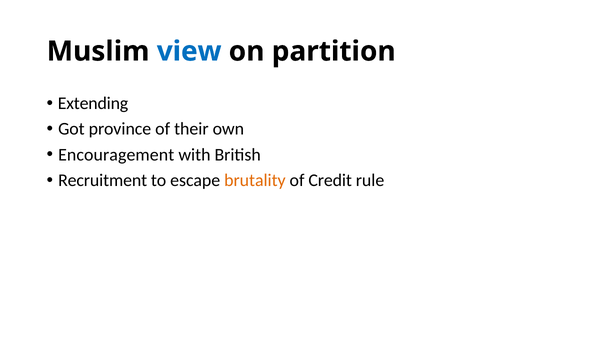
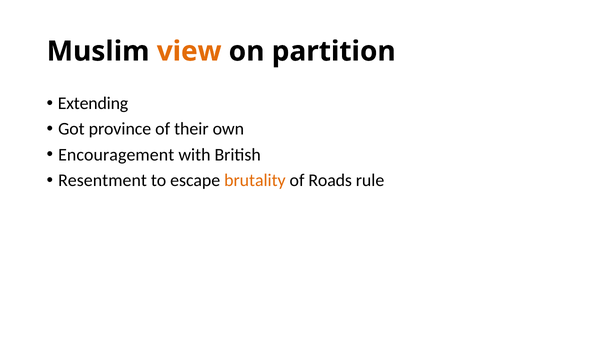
view colour: blue -> orange
Recruitment: Recruitment -> Resentment
Credit: Credit -> Roads
